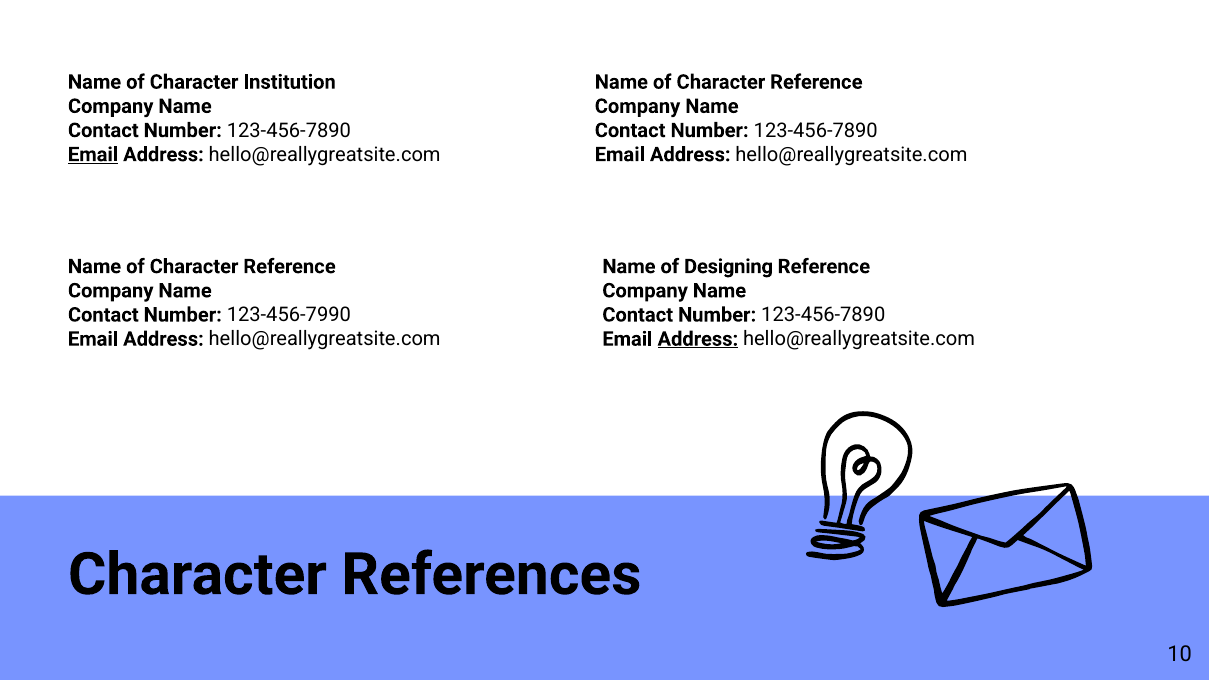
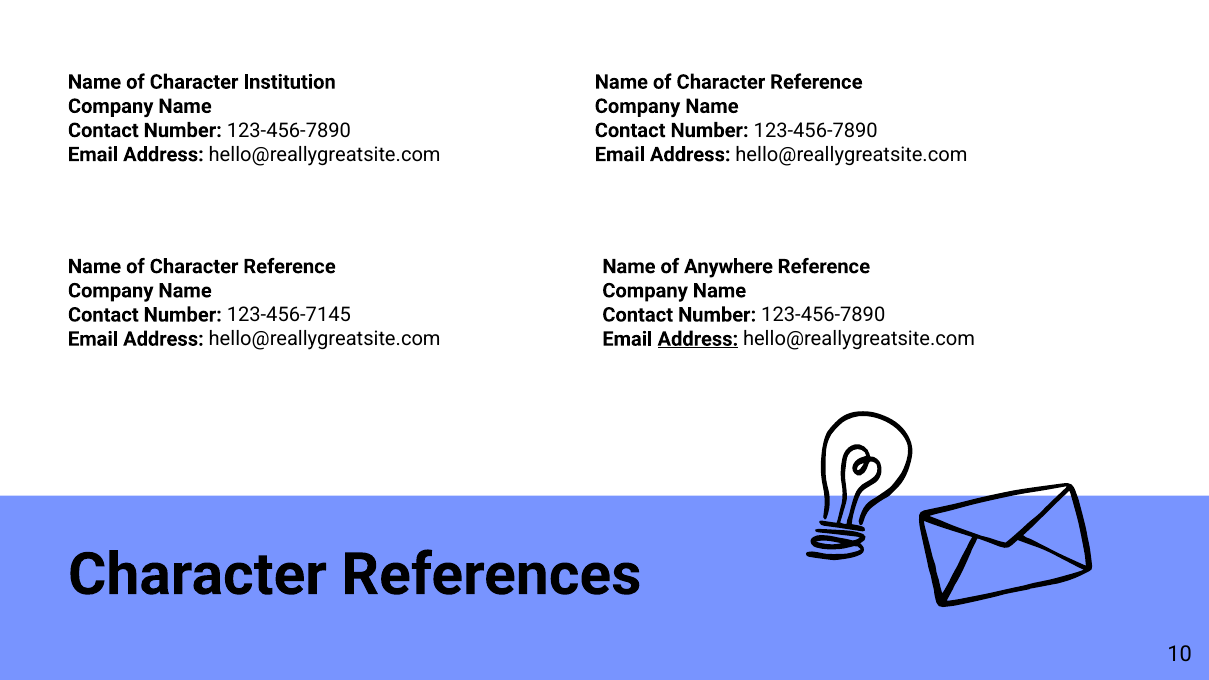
Email at (93, 155) underline: present -> none
Designing: Designing -> Anywhere
123-456-7990: 123-456-7990 -> 123-456-7145
